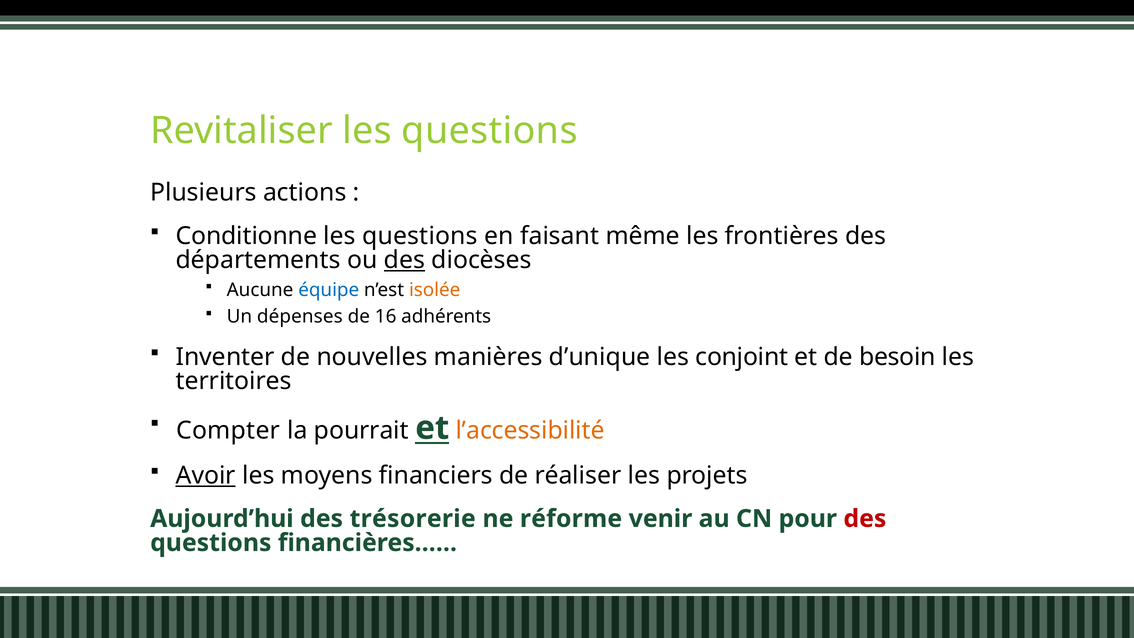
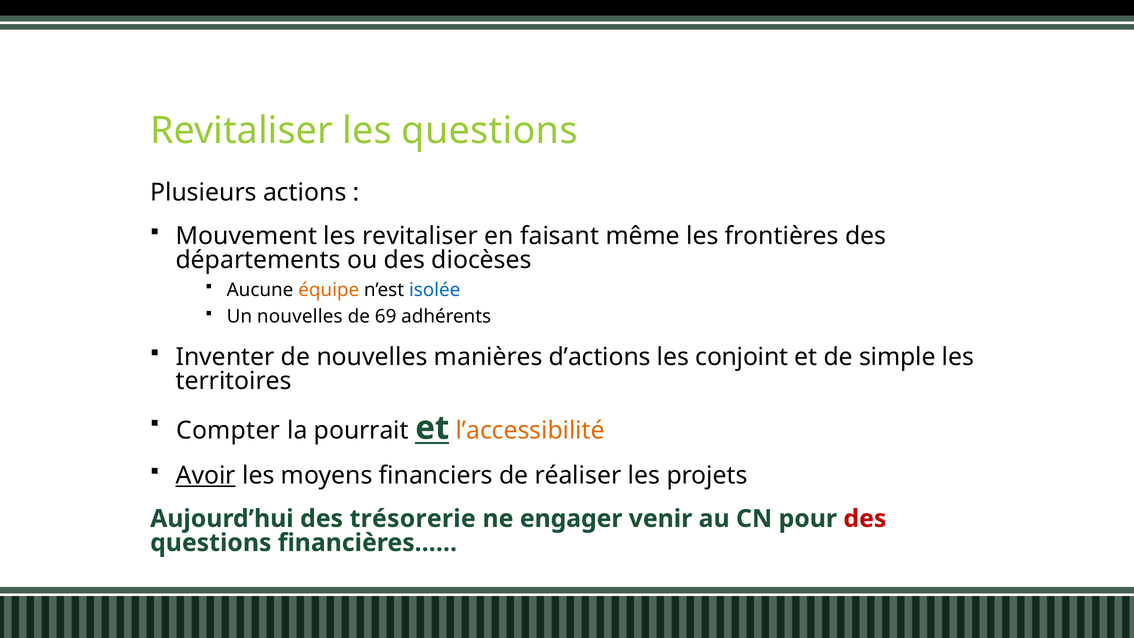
Conditionne: Conditionne -> Mouvement
questions at (420, 236): questions -> revitaliser
des at (404, 260) underline: present -> none
équipe colour: blue -> orange
isolée colour: orange -> blue
Un dépenses: dépenses -> nouvelles
16: 16 -> 69
d’unique: d’unique -> d’actions
besoin: besoin -> simple
réforme: réforme -> engager
